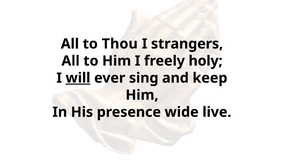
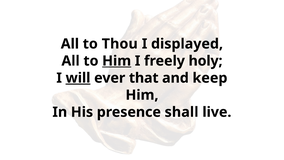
strangers: strangers -> displayed
Him at (117, 61) underline: none -> present
sing: sing -> that
wide: wide -> shall
